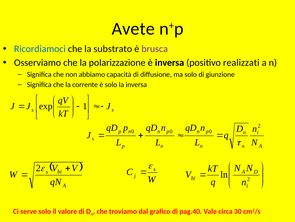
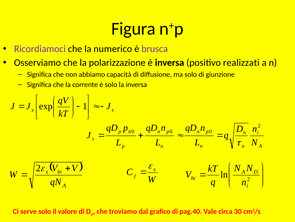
Avete: Avete -> Figura
Ricordiamoci colour: blue -> purple
substrato: substrato -> numerico
